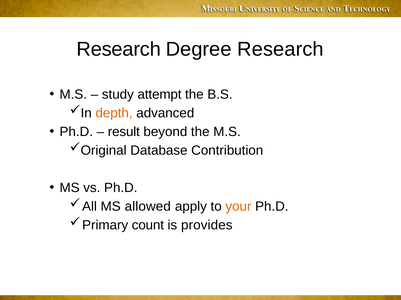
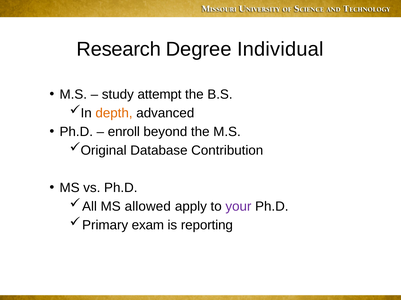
Degree Research: Research -> Individual
result: result -> enroll
your colour: orange -> purple
count: count -> exam
provides: provides -> reporting
